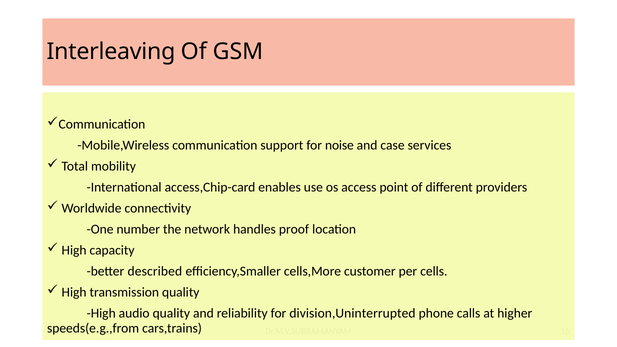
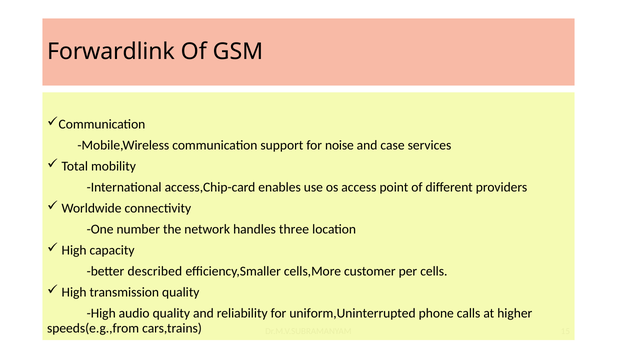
Interleaving: Interleaving -> Forwardlink
proof: proof -> three
division,Uninterrupted: division,Uninterrupted -> uniform,Uninterrupted
